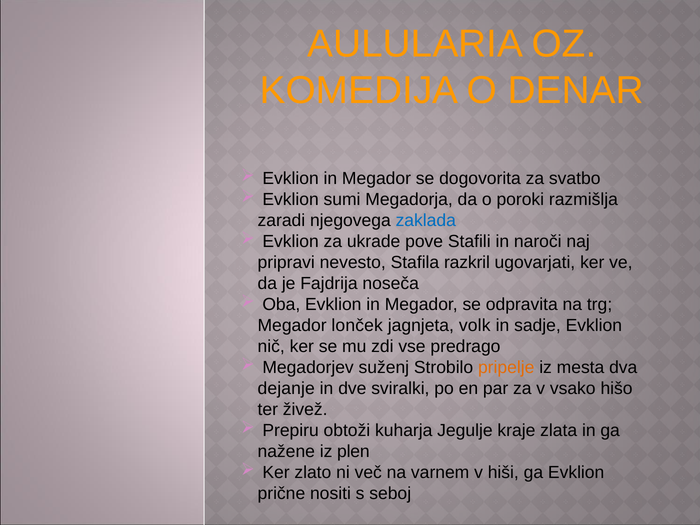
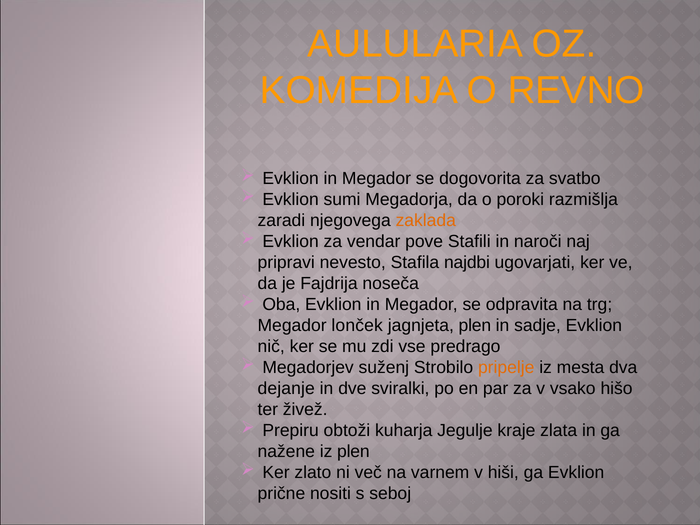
DENAR: DENAR -> REVNO
zaklada colour: blue -> orange
ukrade: ukrade -> vendar
razkril: razkril -> najdbi
jagnjeta volk: volk -> plen
